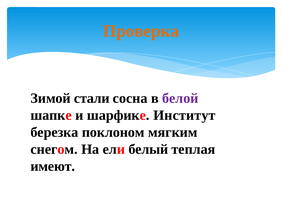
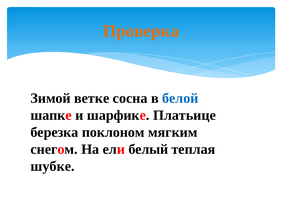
стали: стали -> ветке
белой colour: purple -> blue
Институт: Институт -> Платьице
имеют: имеют -> шубке
